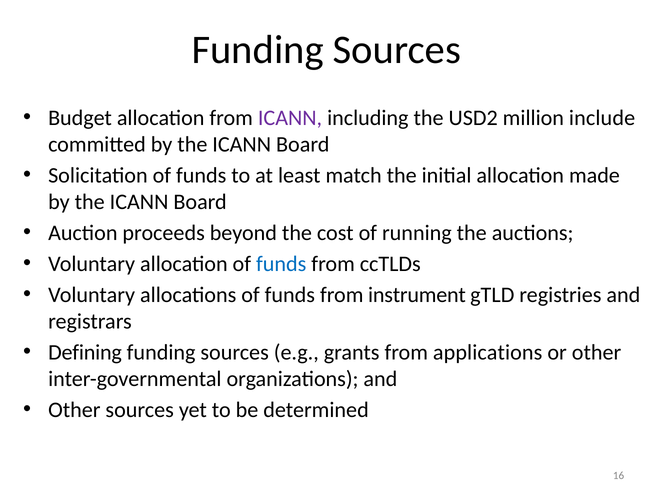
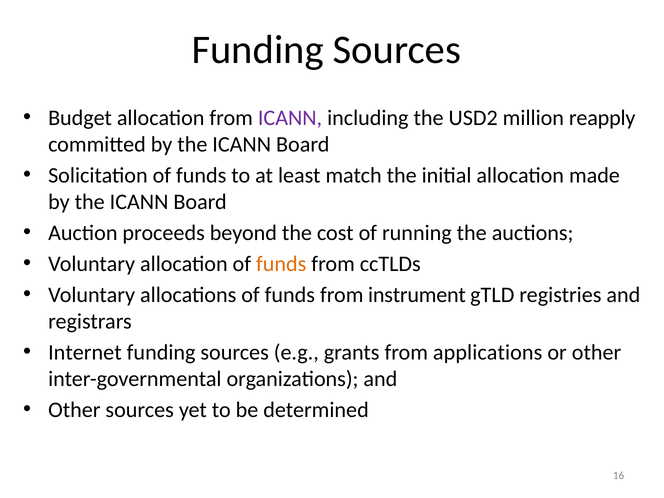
include: include -> reapply
funds at (281, 264) colour: blue -> orange
Defining: Defining -> Internet
